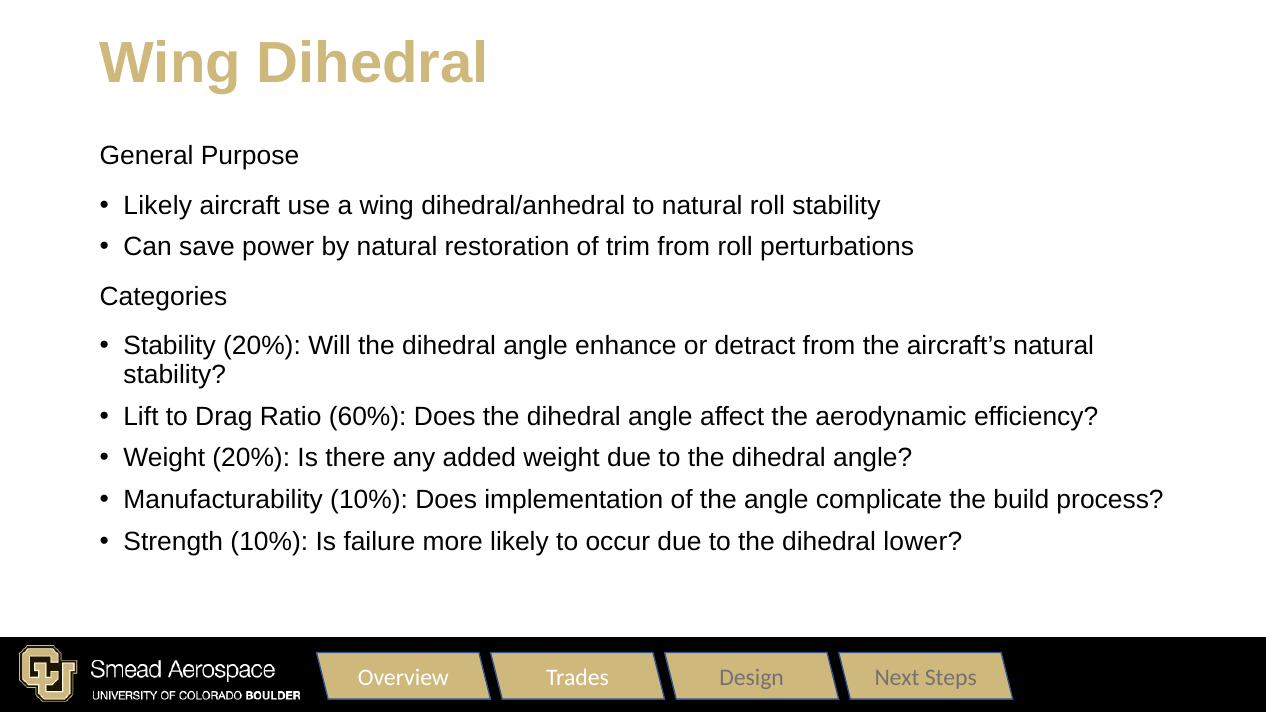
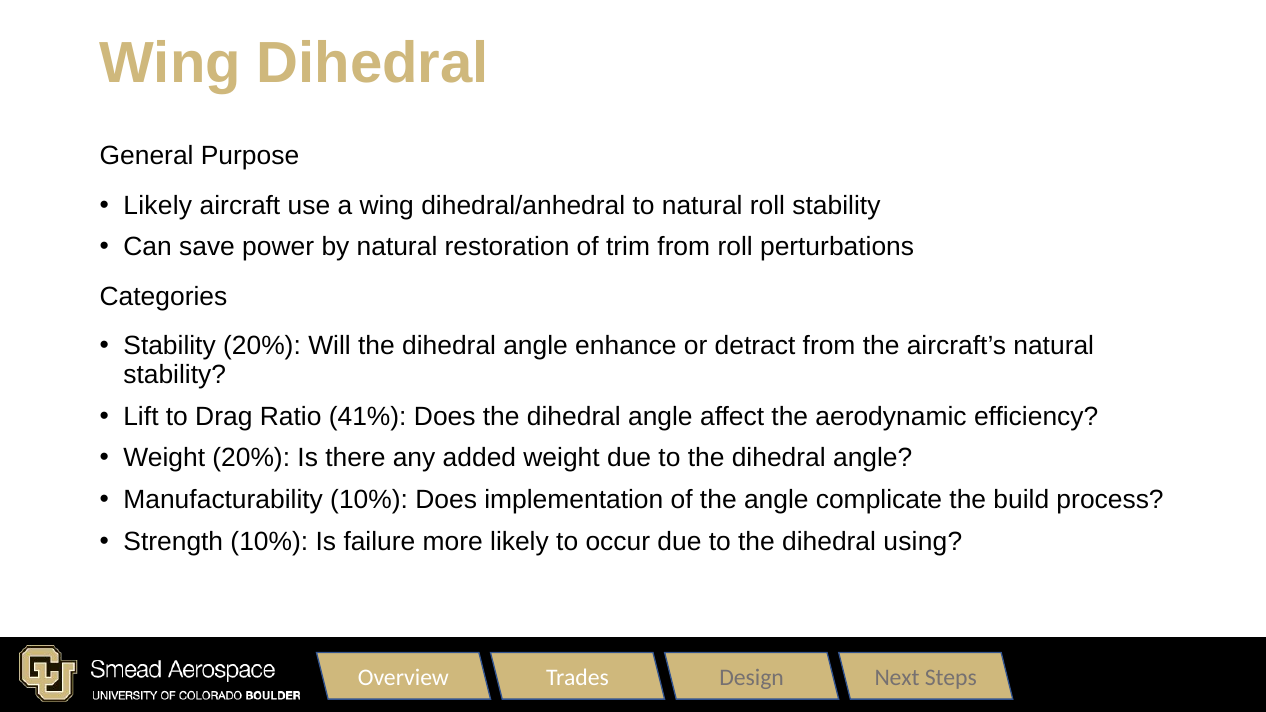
60%: 60% -> 41%
lower: lower -> using
